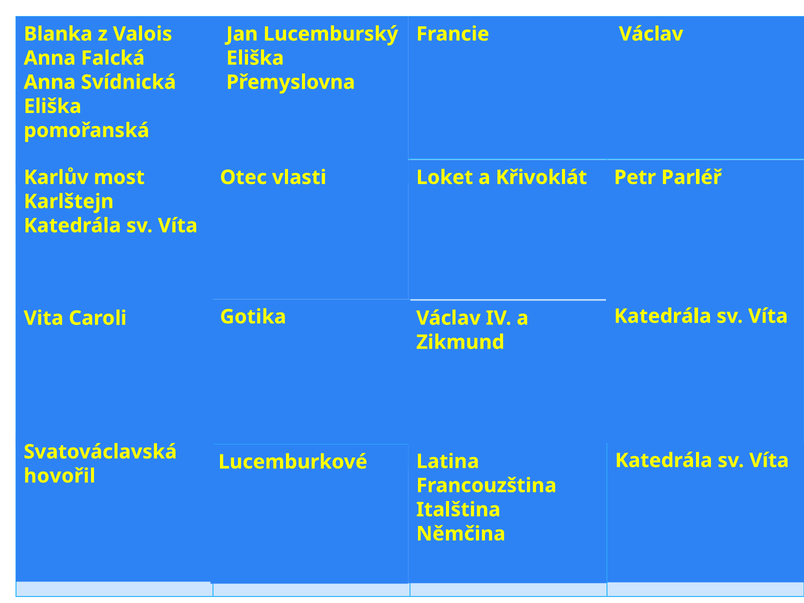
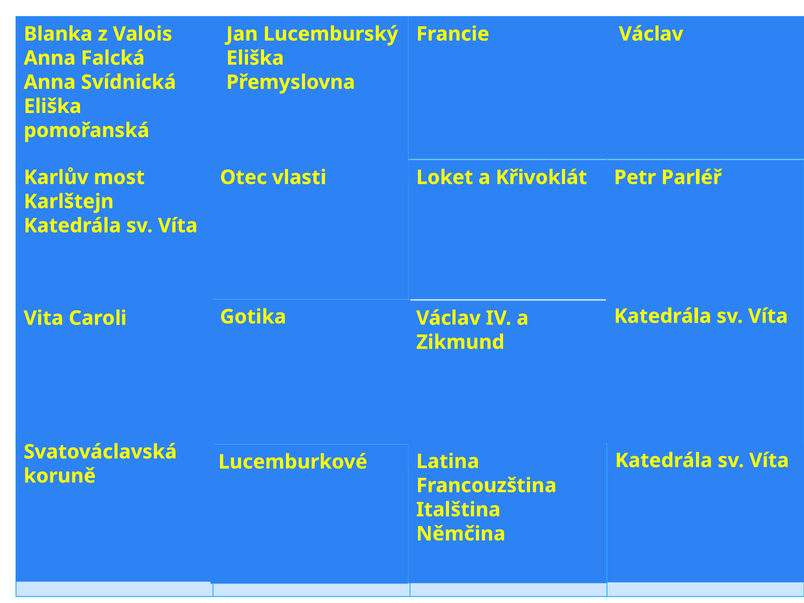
hovořil at (60, 476): hovořil -> koruně
